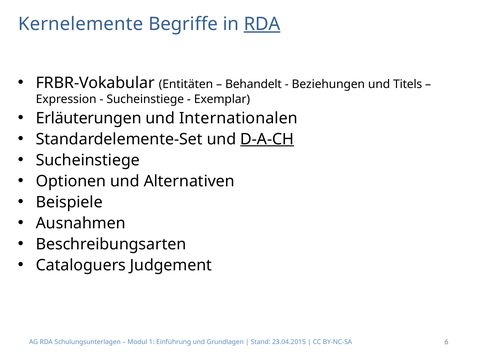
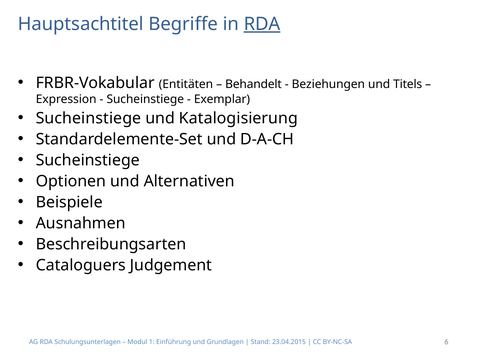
Kernelemente: Kernelemente -> Hauptsachtitel
Erläuterungen at (89, 118): Erläuterungen -> Sucheinstiege
Internationalen: Internationalen -> Katalogisierung
D-A-CH underline: present -> none
